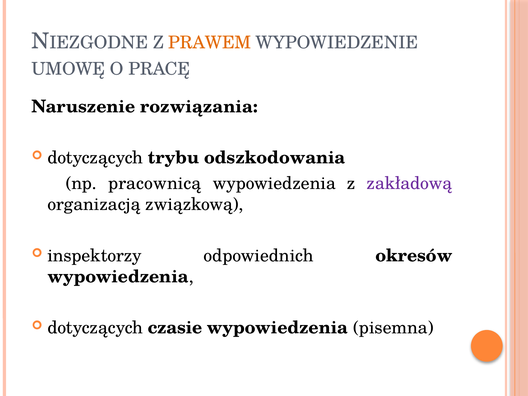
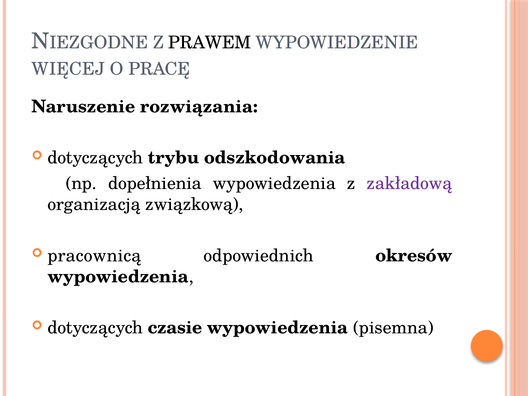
PRAWEM colour: orange -> black
UMOWĘ: UMOWĘ -> WIĘCEJ
pracownicą: pracownicą -> dopełnienia
inspektorzy: inspektorzy -> pracownicą
